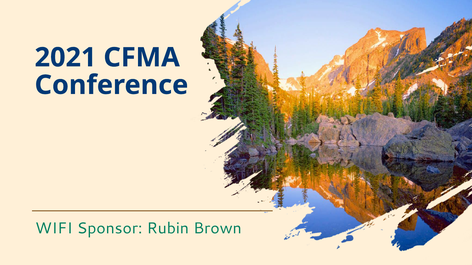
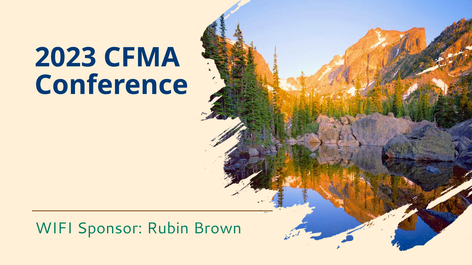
2021: 2021 -> 2023
